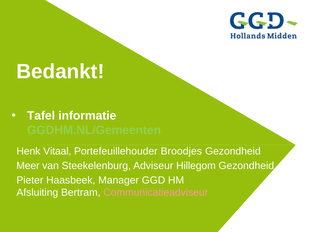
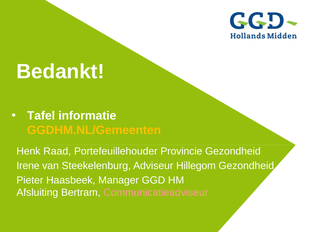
GGDHM.NL/Gemeenten colour: light green -> yellow
Vitaal: Vitaal -> Raad
Broodjes: Broodjes -> Provincie
Meer: Meer -> Irene
